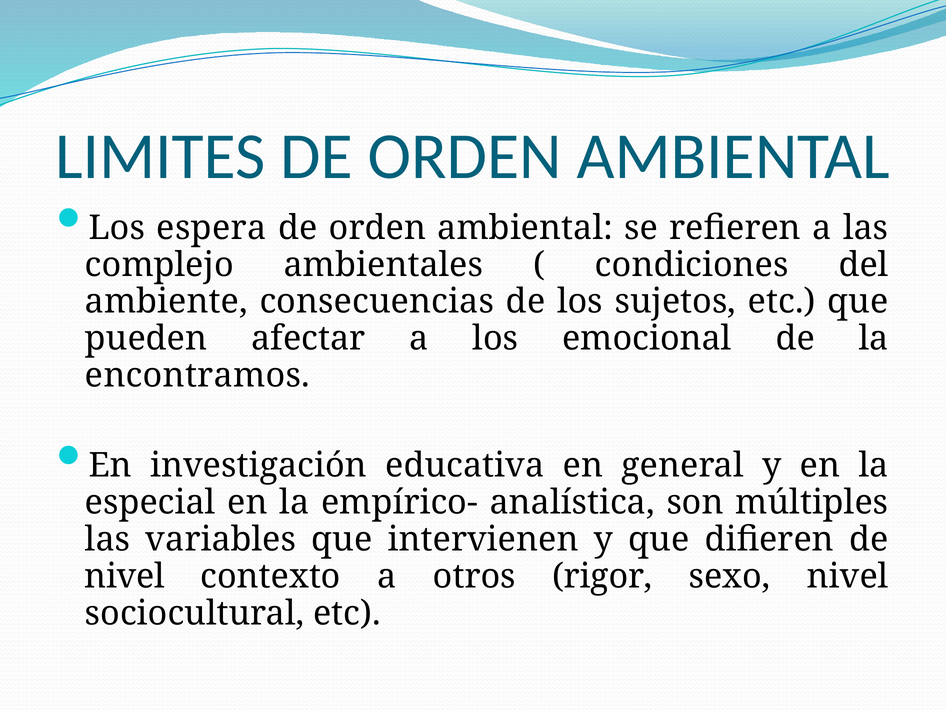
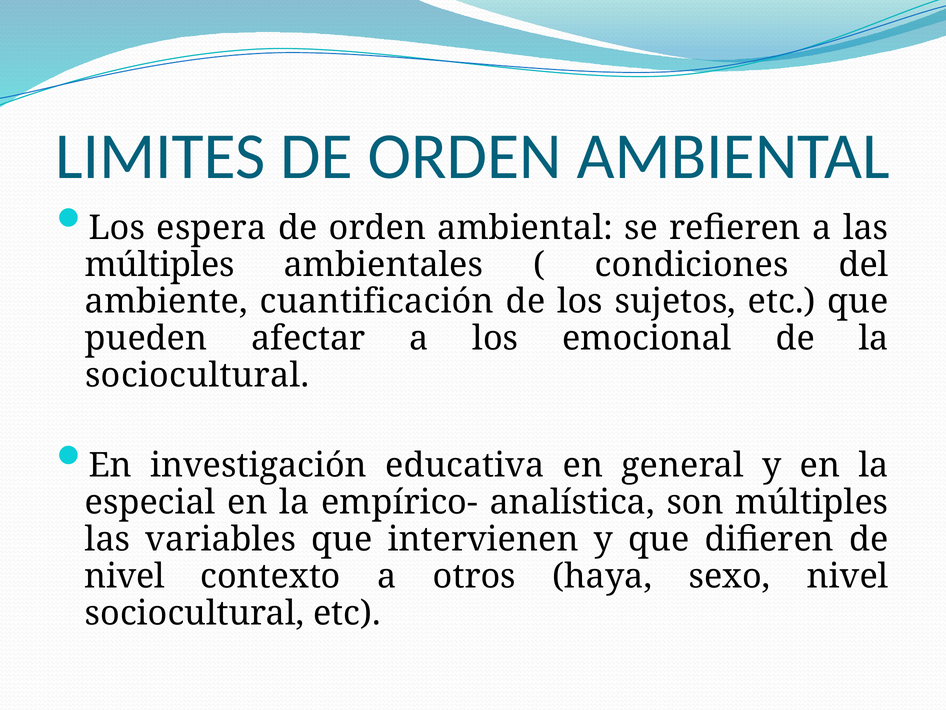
complejo at (159, 265): complejo -> múltiples
consecuencias: consecuencias -> cuantificación
encontramos at (197, 375): encontramos -> sociocultural
rigor: rigor -> haya
